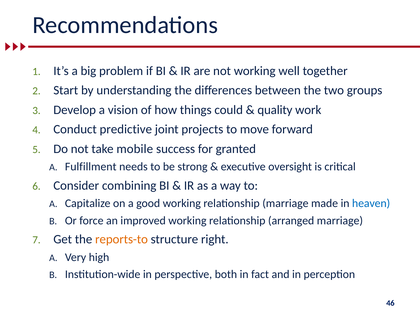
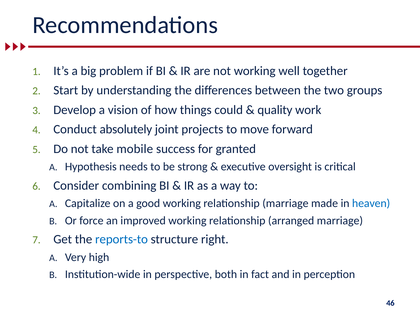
predictive: predictive -> absolutely
Fulfillment: Fulfillment -> Hypothesis
reports-to colour: orange -> blue
